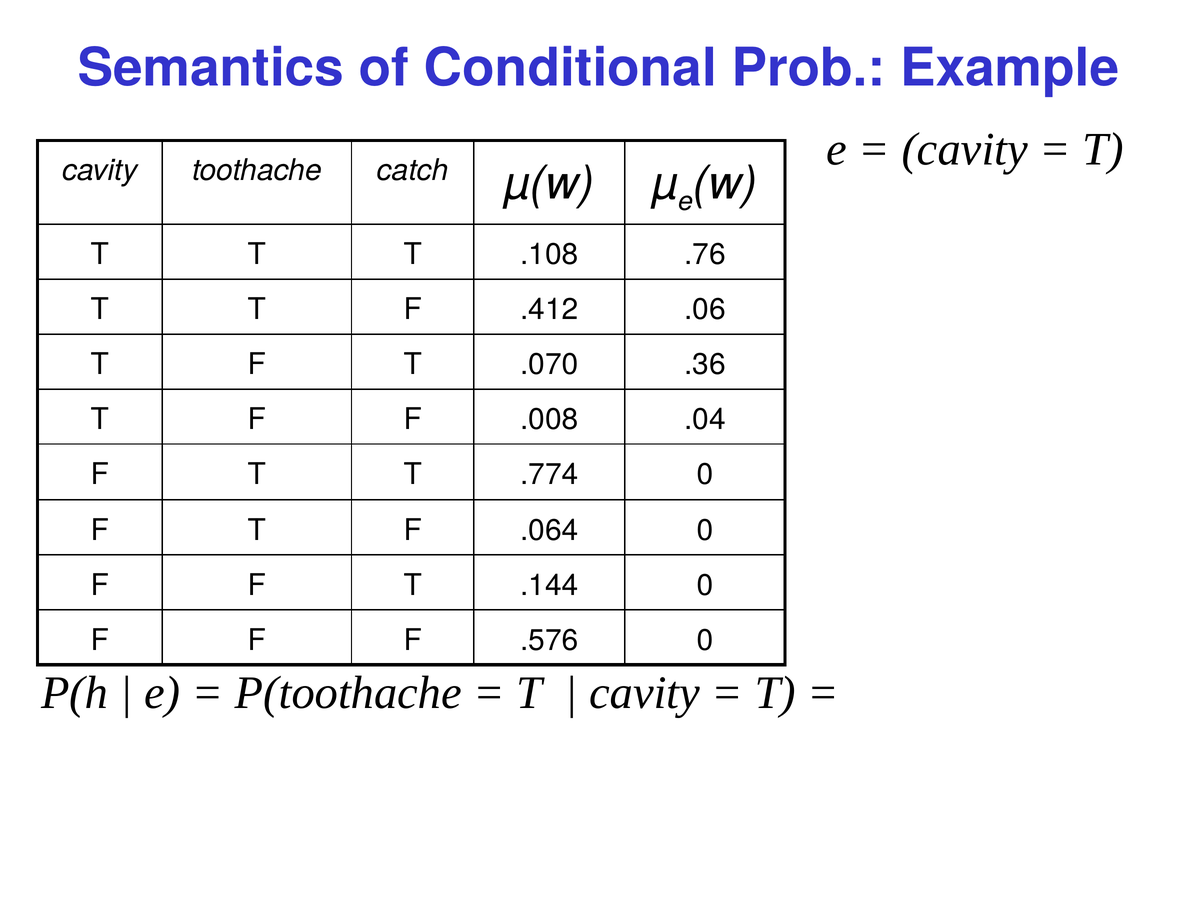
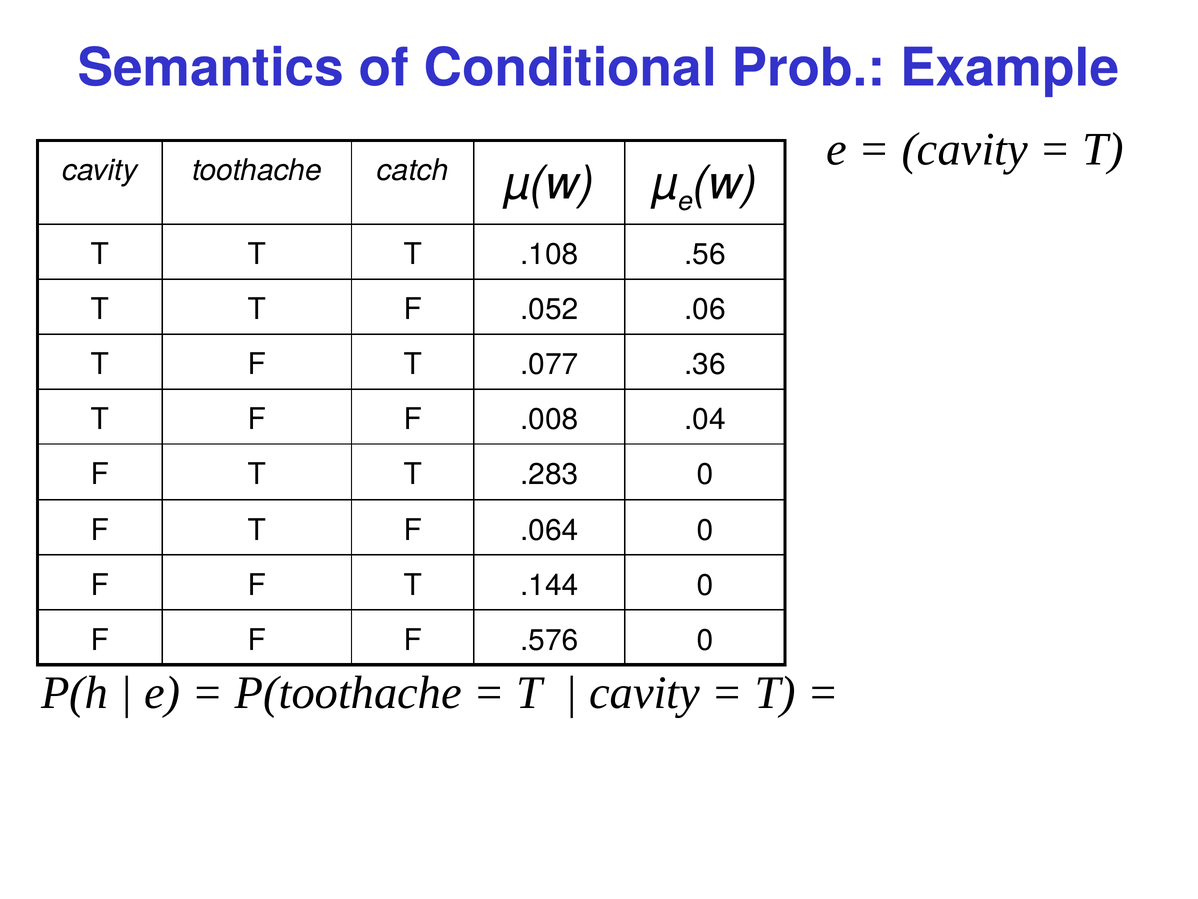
.76: .76 -> .56
.412: .412 -> .052
.070: .070 -> .077
.774: .774 -> .283
